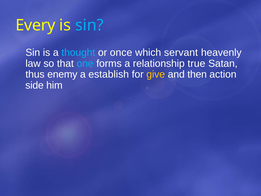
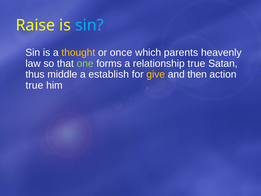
Every: Every -> Raise
thought colour: light blue -> yellow
servant: servant -> parents
one colour: light blue -> light green
enemy: enemy -> middle
side at (34, 85): side -> true
